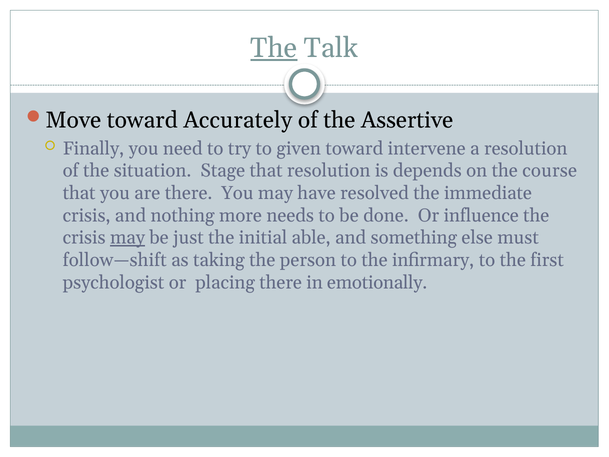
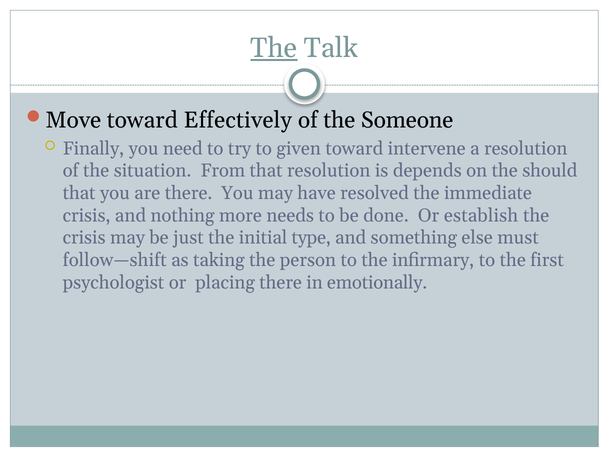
Accurately: Accurately -> Effectively
Assertive: Assertive -> Someone
Stage: Stage -> From
course: course -> should
influence: influence -> establish
may at (127, 238) underline: present -> none
able: able -> type
